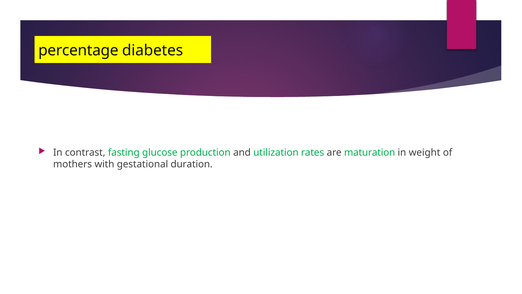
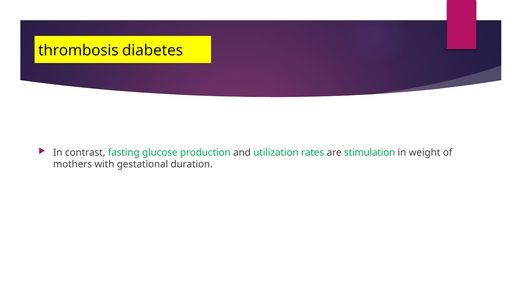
percentage: percentage -> thrombosis
maturation: maturation -> stimulation
